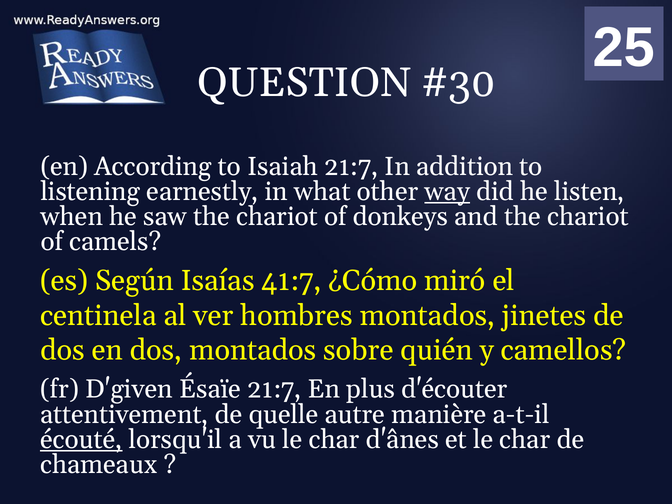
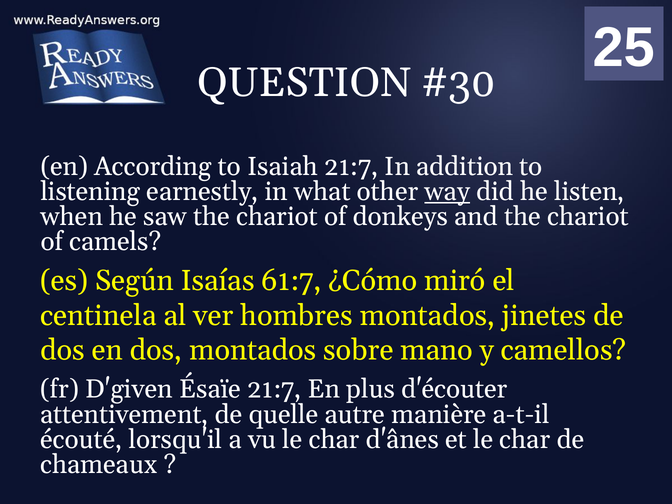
41:7: 41:7 -> 61:7
quién: quién -> mano
écouté underline: present -> none
